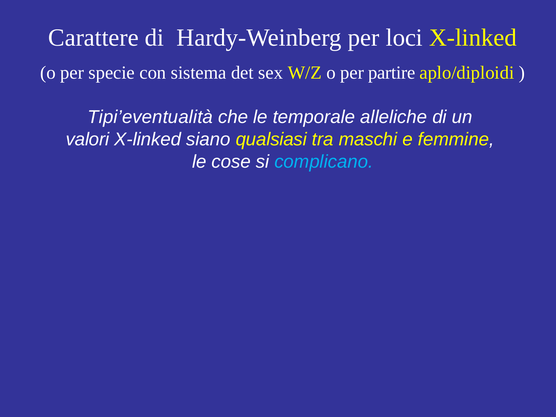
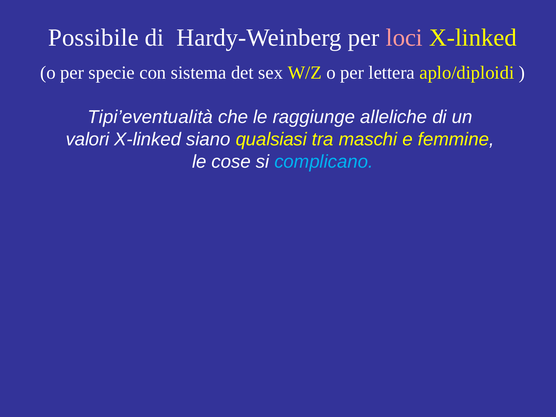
Carattere: Carattere -> Possibile
loci colour: white -> pink
partire: partire -> lettera
temporale: temporale -> raggiunge
